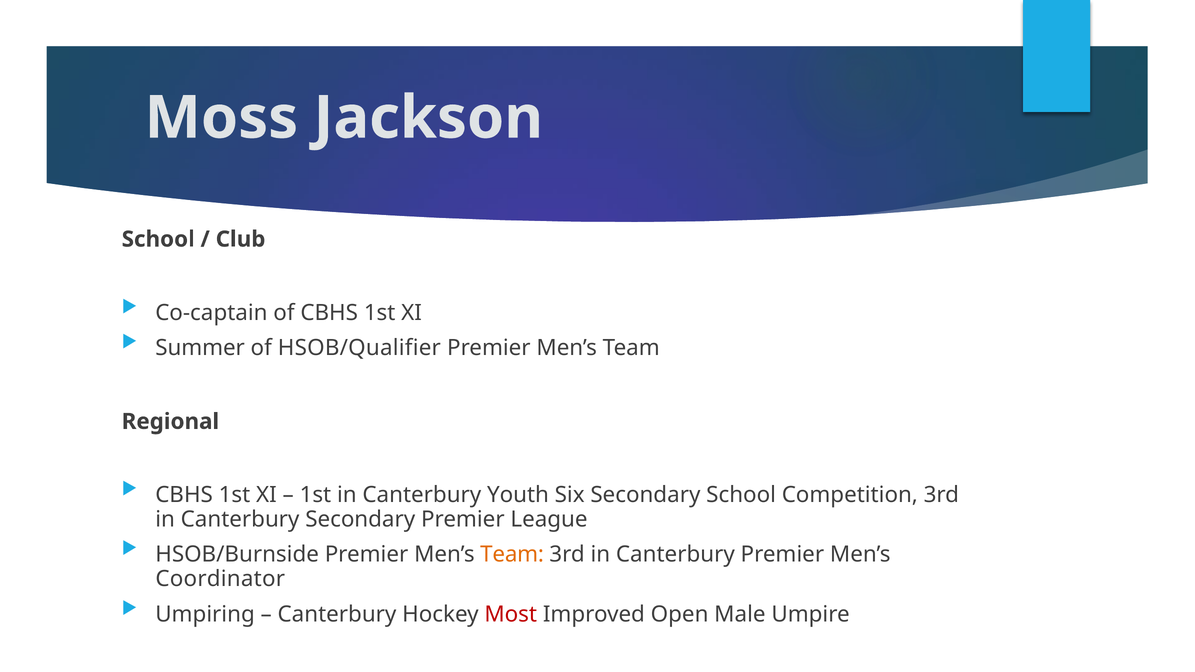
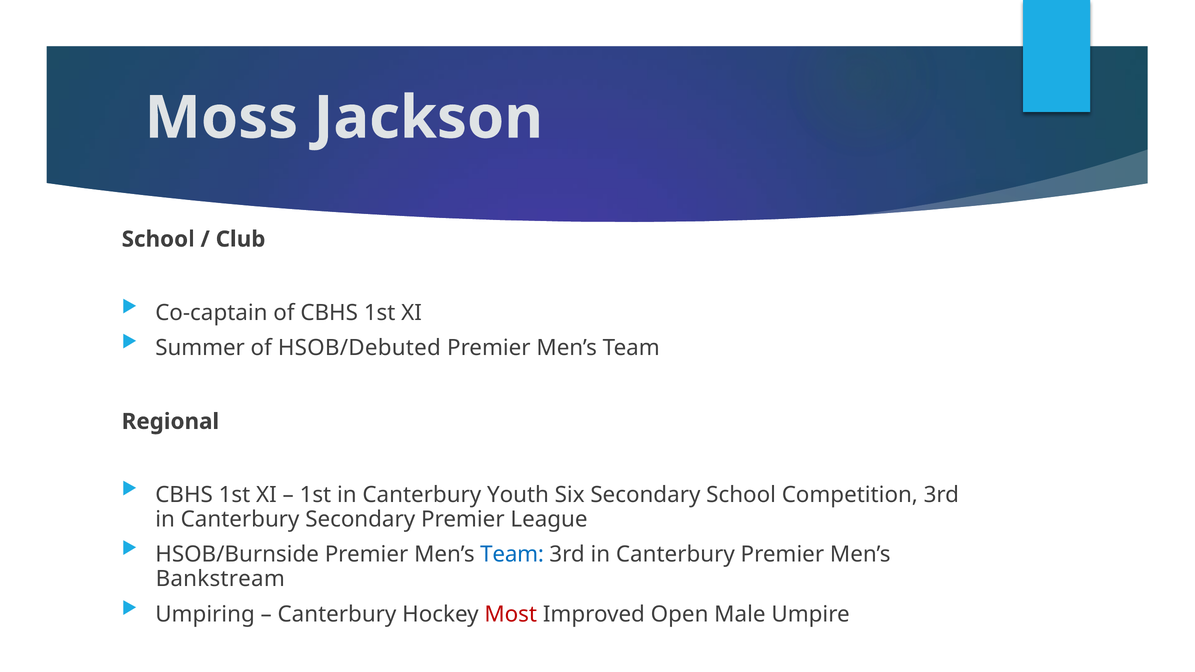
HSOB/Qualifier: HSOB/Qualifier -> HSOB/Debuted
Team at (512, 555) colour: orange -> blue
Coordinator: Coordinator -> Bankstream
